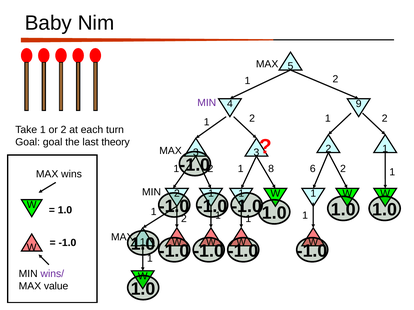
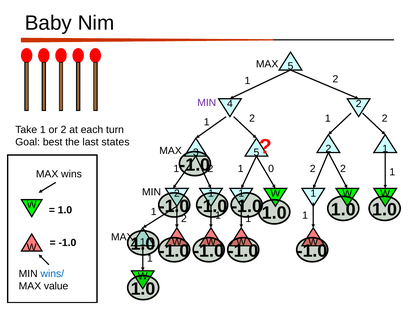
4 9: 9 -> 2
Goal goal: goal -> best
theory: theory -> states
3 at (256, 153): 3 -> 5
8: 8 -> 0
6 at (313, 169): 6 -> 2
wins/ colour: purple -> blue
